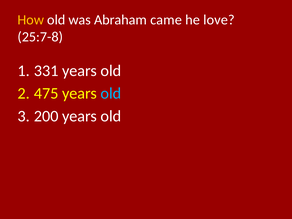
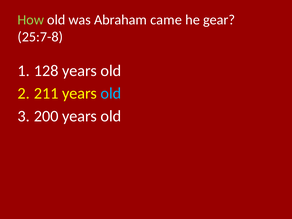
How colour: yellow -> light green
love: love -> gear
331: 331 -> 128
475: 475 -> 211
